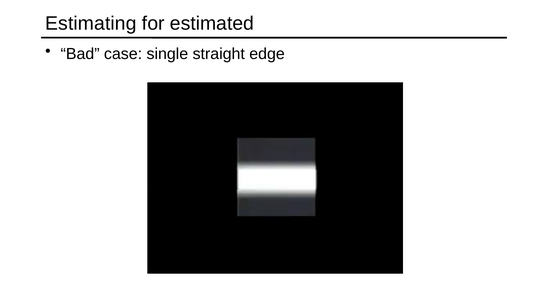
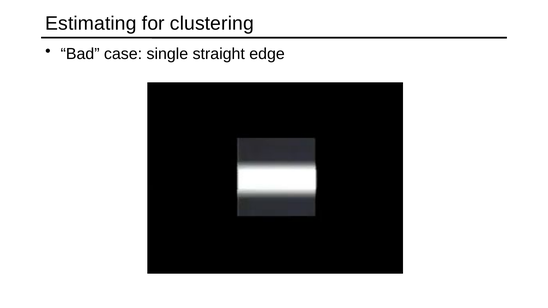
estimated: estimated -> clustering
